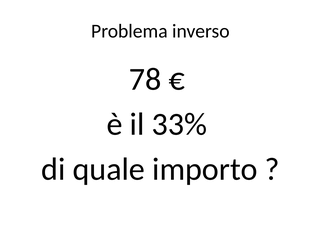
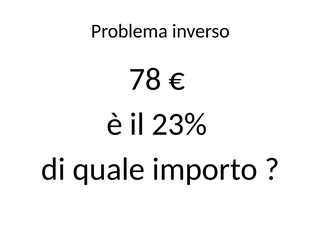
33%: 33% -> 23%
